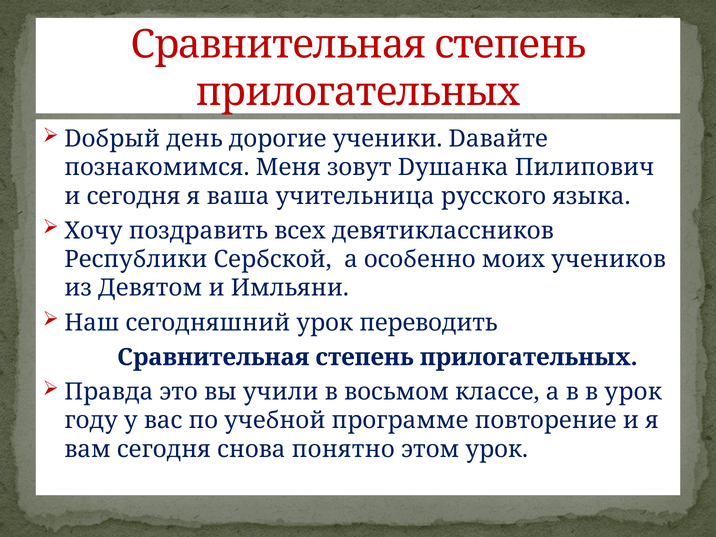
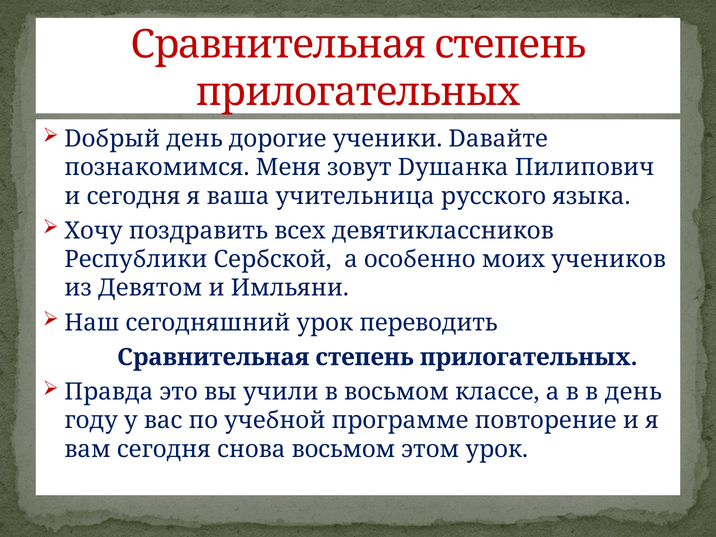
в урок: урок -> день
снова понятно: понятно -> восьмом
